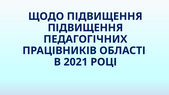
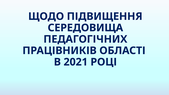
ПІДВИЩЕННЯ at (85, 28): ПІДВИЩЕННЯ -> СЕРЕДОВИЩА
